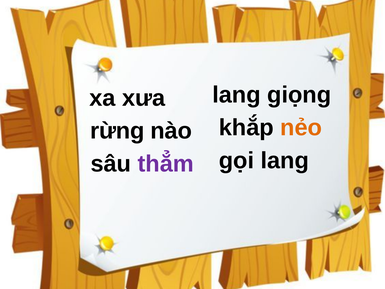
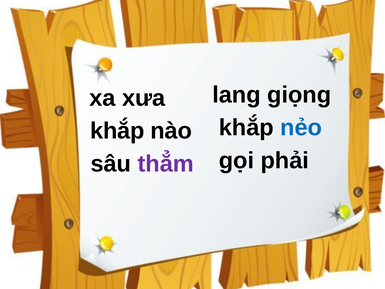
nẻo colour: orange -> blue
rừng at (117, 131): rừng -> khắp
gọi lang: lang -> phải
